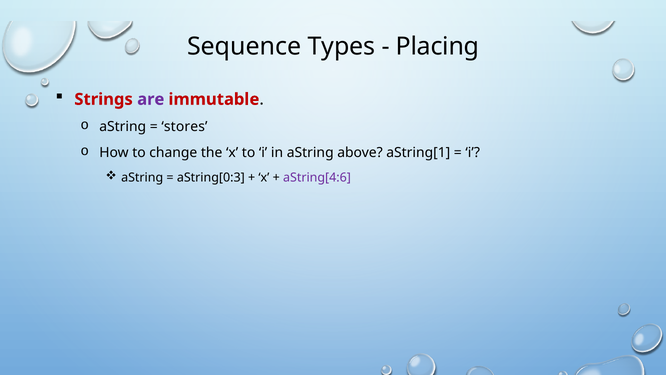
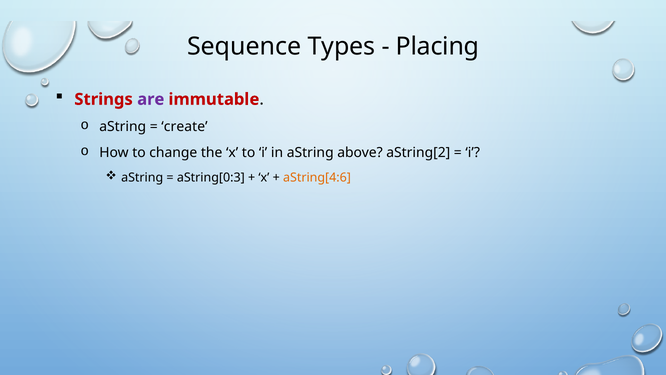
stores: stores -> create
aString[1: aString[1 -> aString[2
aString[4:6 colour: purple -> orange
